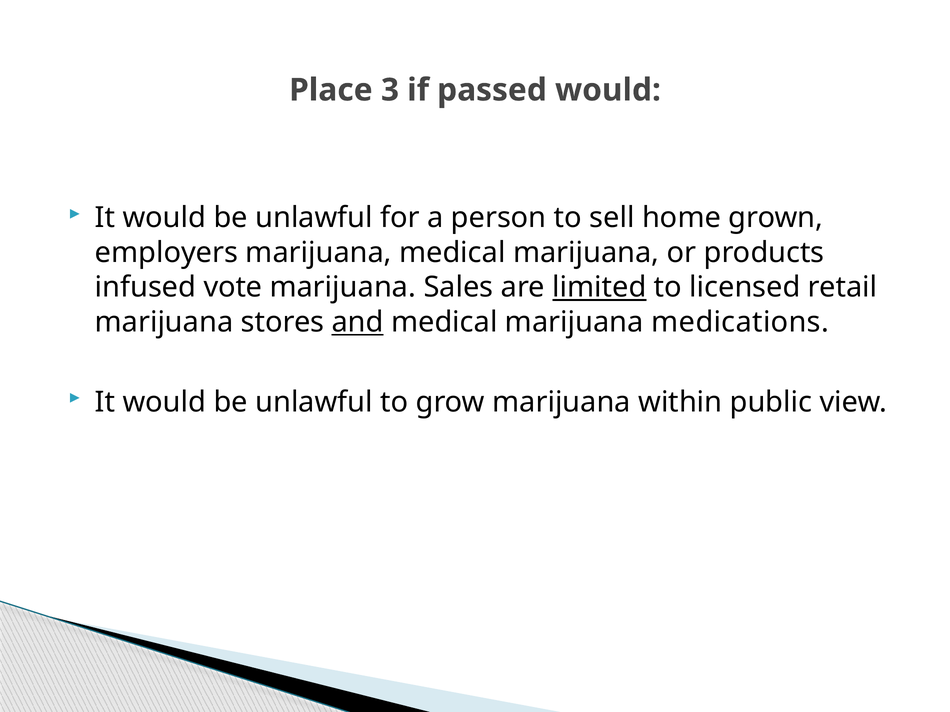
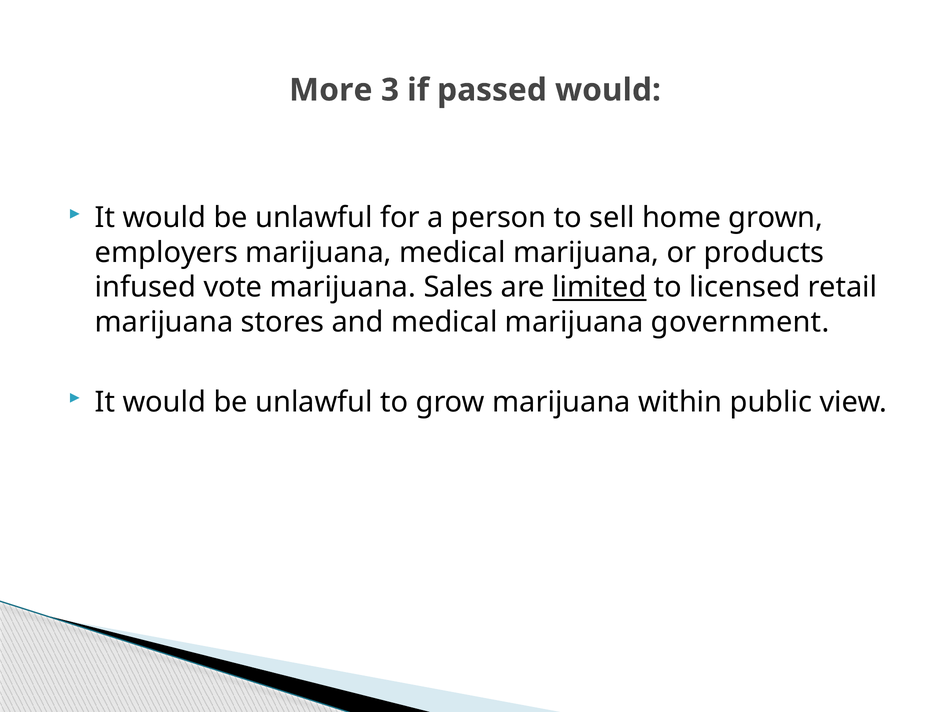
Place: Place -> More
and underline: present -> none
medications: medications -> government
